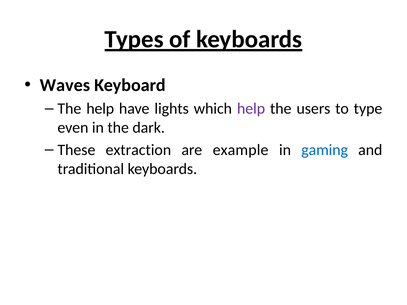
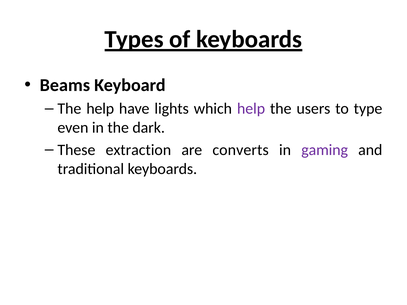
Waves: Waves -> Beams
example: example -> converts
gaming colour: blue -> purple
